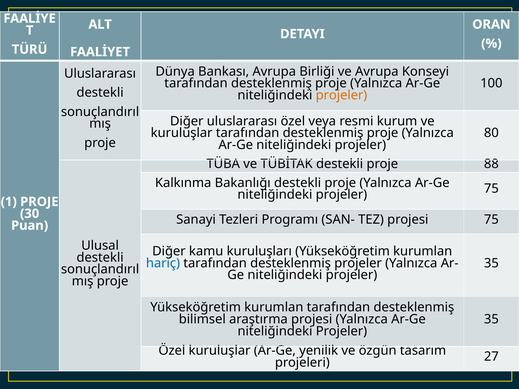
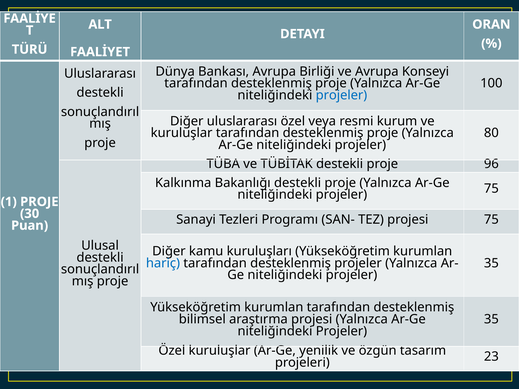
projeler at (341, 95) colour: orange -> blue
88: 88 -> 96
27: 27 -> 23
